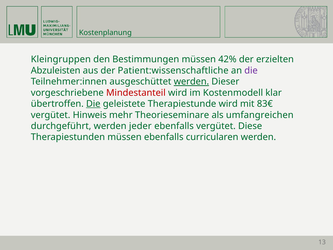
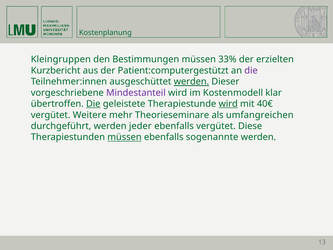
42%: 42% -> 33%
Abzuleisten: Abzuleisten -> Kurzbericht
Patient:wissenschaftliche: Patient:wissenschaftliche -> Patient:computergestützt
Mindestanteil colour: red -> purple
wird at (228, 104) underline: none -> present
83€: 83€ -> 40€
Hinweis: Hinweis -> Weitere
müssen at (124, 137) underline: none -> present
curricularen: curricularen -> sogenannte
